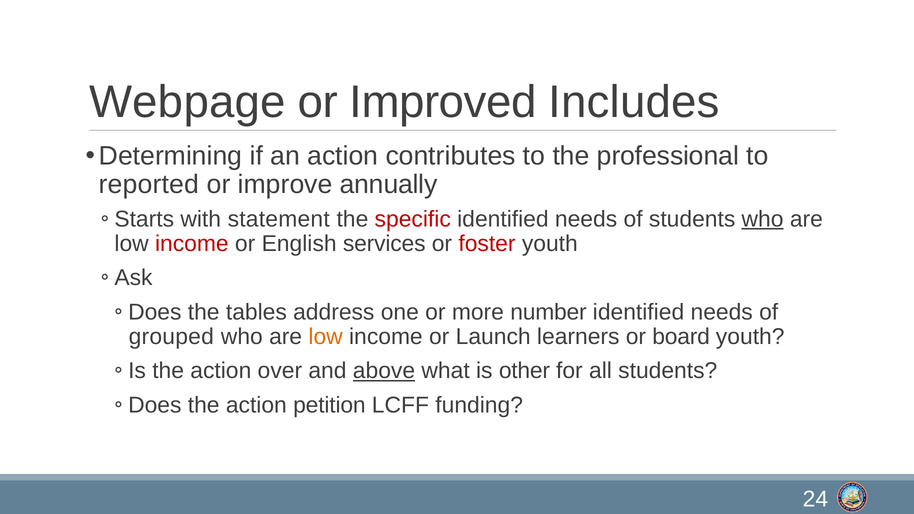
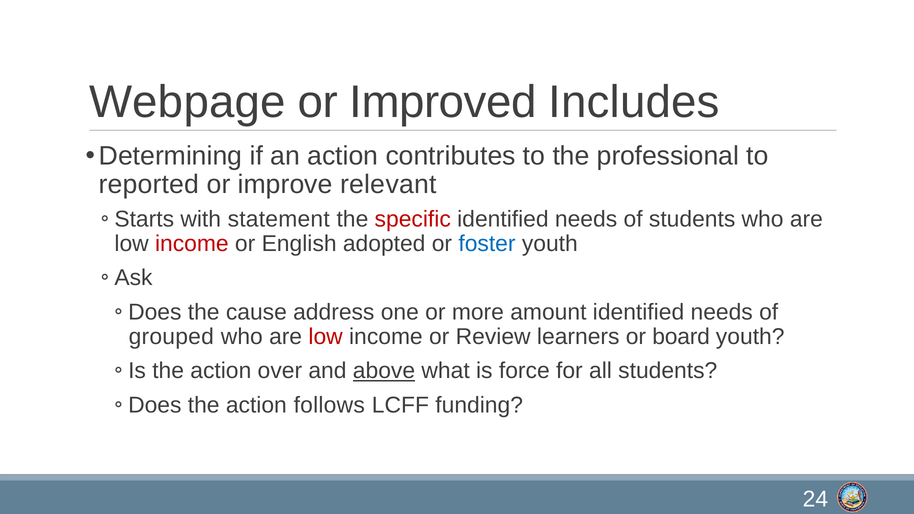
annually: annually -> relevant
who at (763, 219) underline: present -> none
services: services -> adopted
foster colour: red -> blue
tables: tables -> cause
number: number -> amount
low at (326, 337) colour: orange -> red
Launch: Launch -> Review
other: other -> force
petition: petition -> follows
